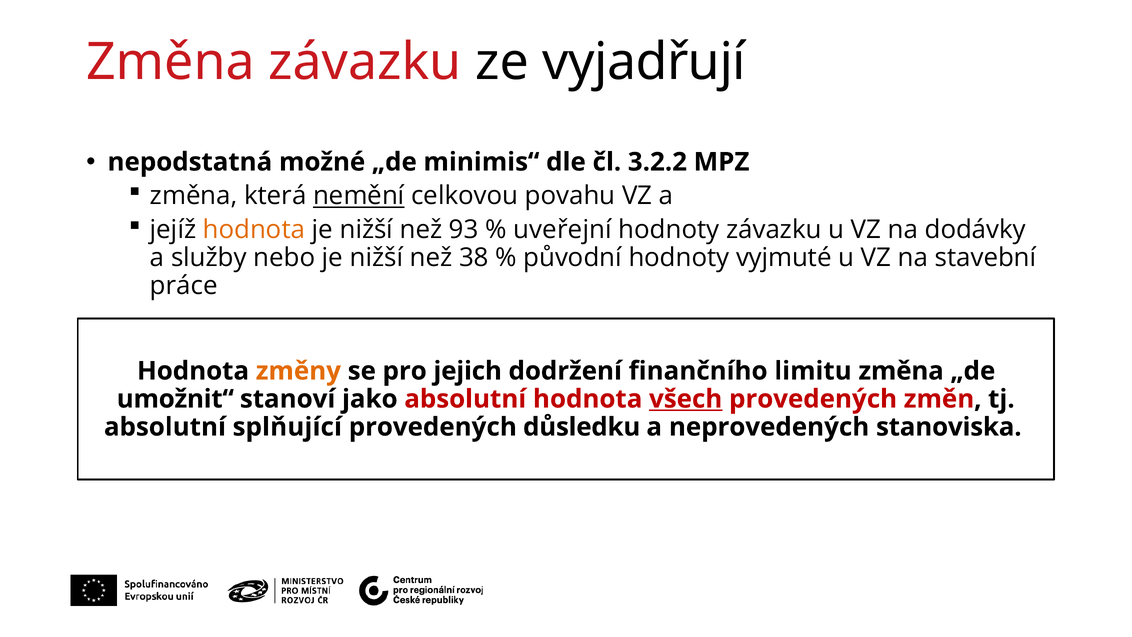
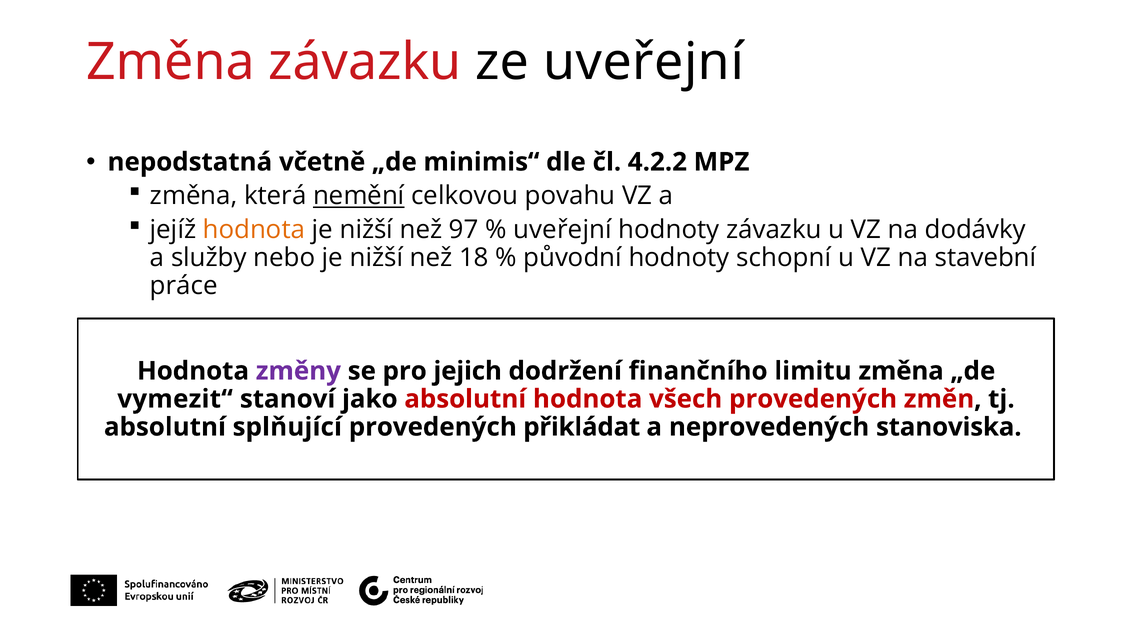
ze vyjadřují: vyjadřují -> uveřejní
možné: možné -> včetně
3.2.2: 3.2.2 -> 4.2.2
93: 93 -> 97
38: 38 -> 18
vyjmuté: vyjmuté -> schopní
změny colour: orange -> purple
umožnit“: umožnit“ -> vymezit“
všech underline: present -> none
důsledku: důsledku -> přikládat
